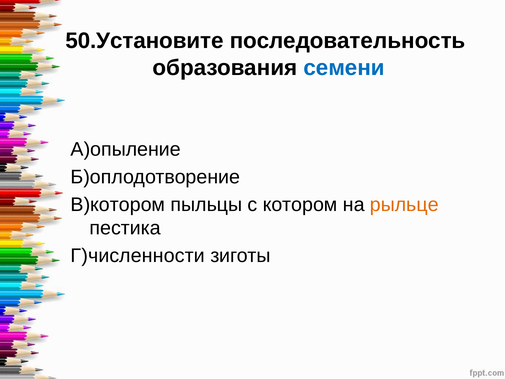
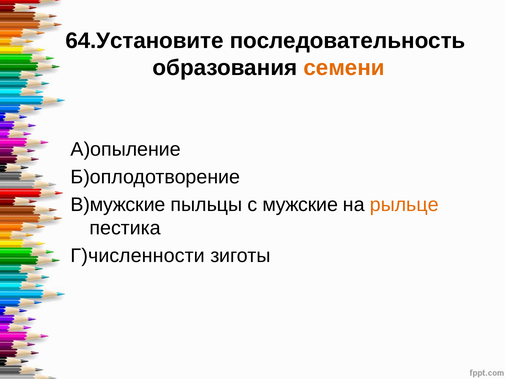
50.Установите: 50.Установите -> 64.Установите
семени colour: blue -> orange
В)котором: В)котором -> В)мужские
котором: котором -> мужские
